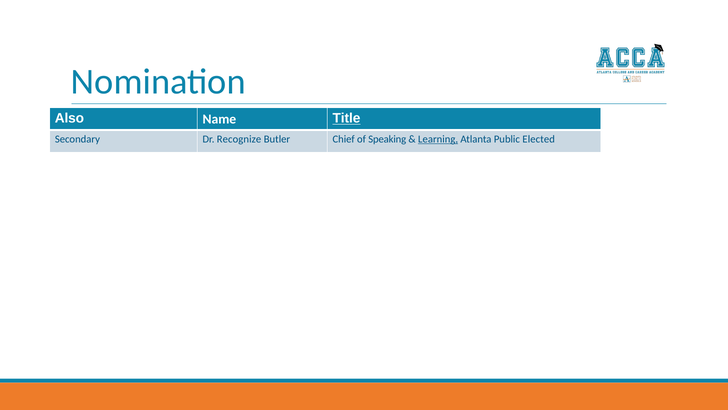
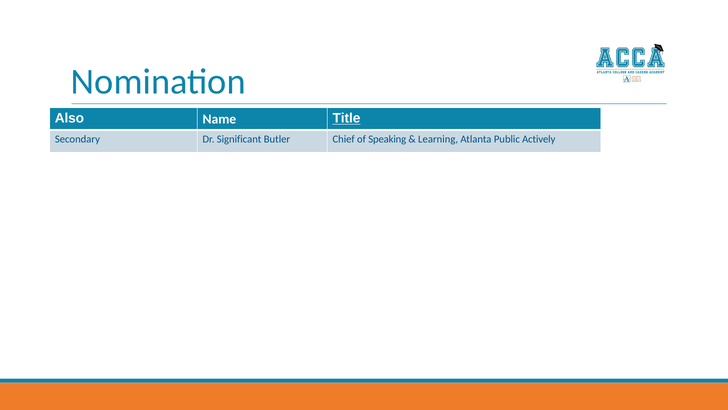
Recognize: Recognize -> Significant
Learning underline: present -> none
Elected: Elected -> Actively
